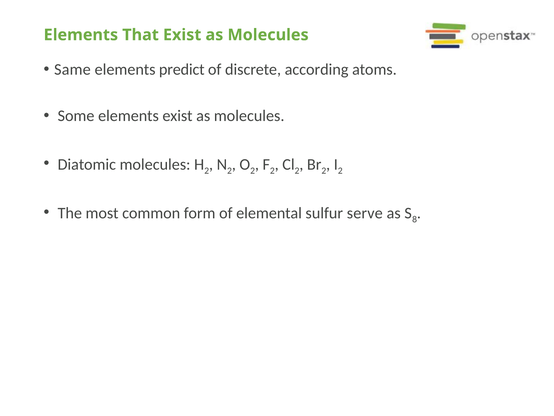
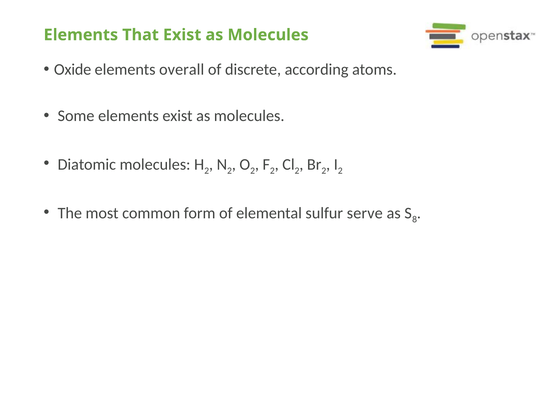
Same: Same -> Oxide
predict: predict -> overall
